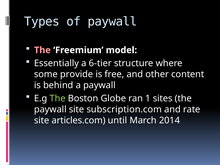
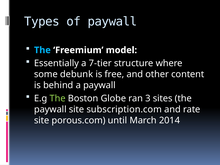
The at (42, 50) colour: pink -> light blue
6-tier: 6-tier -> 7-tier
provide: provide -> debunk
1: 1 -> 3
articles.com: articles.com -> porous.com
